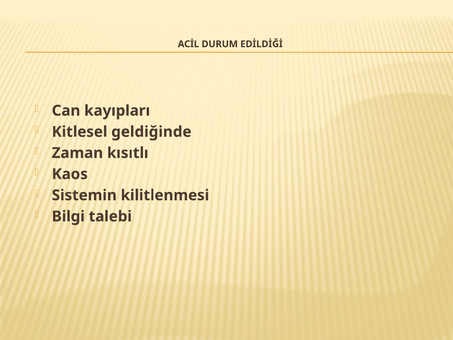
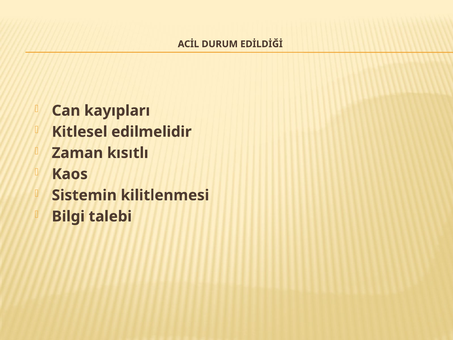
geldiğinde: geldiğinde -> edilmelidir
